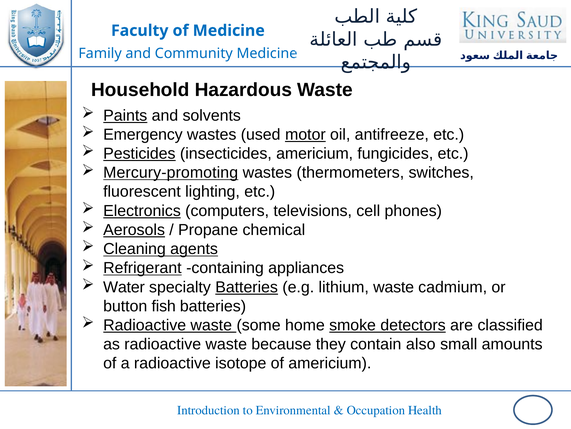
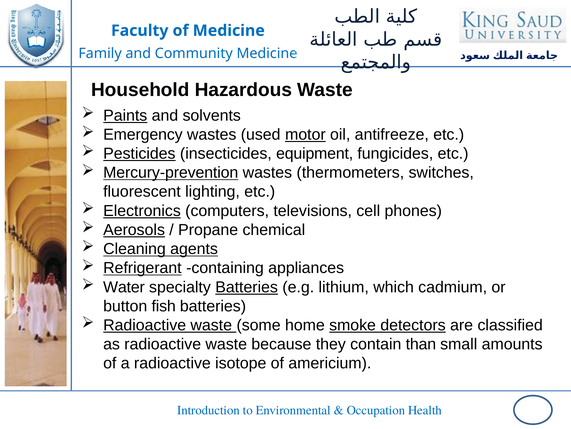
insecticides americium: americium -> equipment
Mercury-promoting: Mercury-promoting -> Mercury-prevention
lithium waste: waste -> which
also: also -> than
